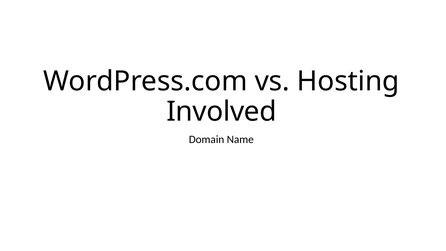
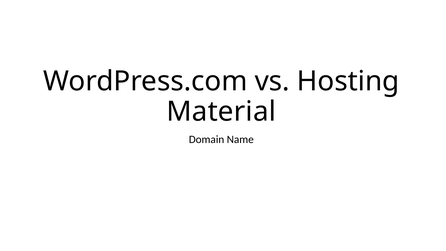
Involved: Involved -> Material
